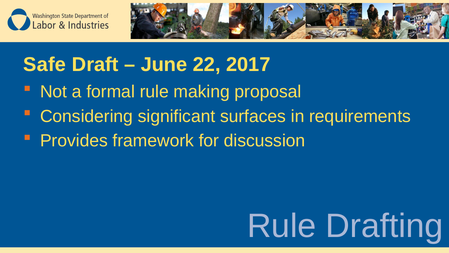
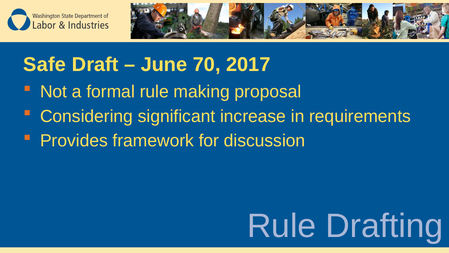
22: 22 -> 70
surfaces: surfaces -> increase
